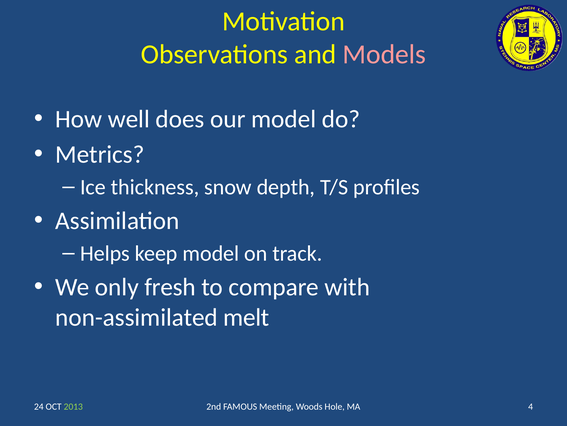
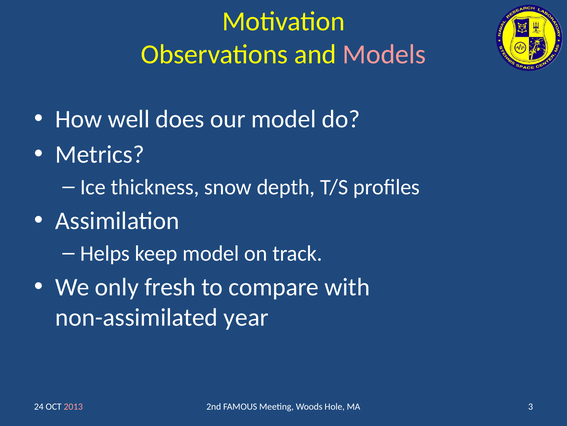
melt: melt -> year
4: 4 -> 3
2013 colour: light green -> pink
